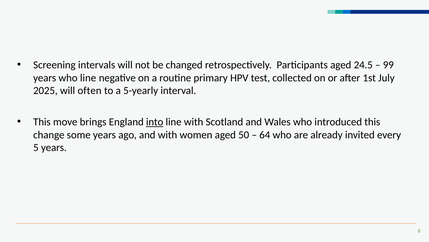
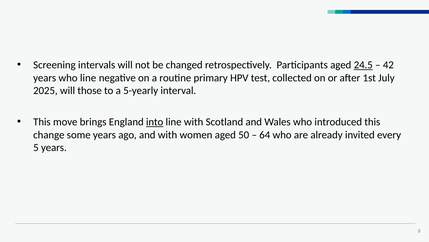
24.5 underline: none -> present
99: 99 -> 42
often: often -> those
